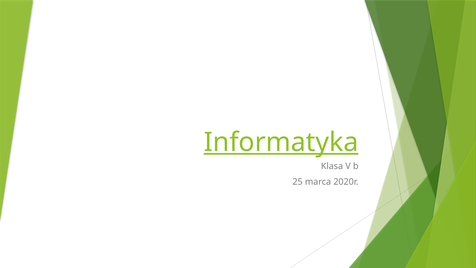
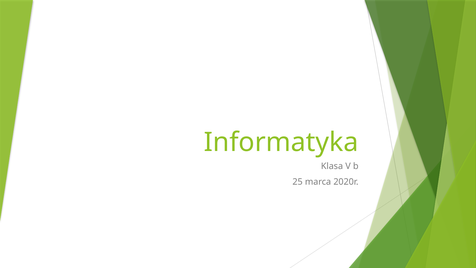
Informatyka underline: present -> none
